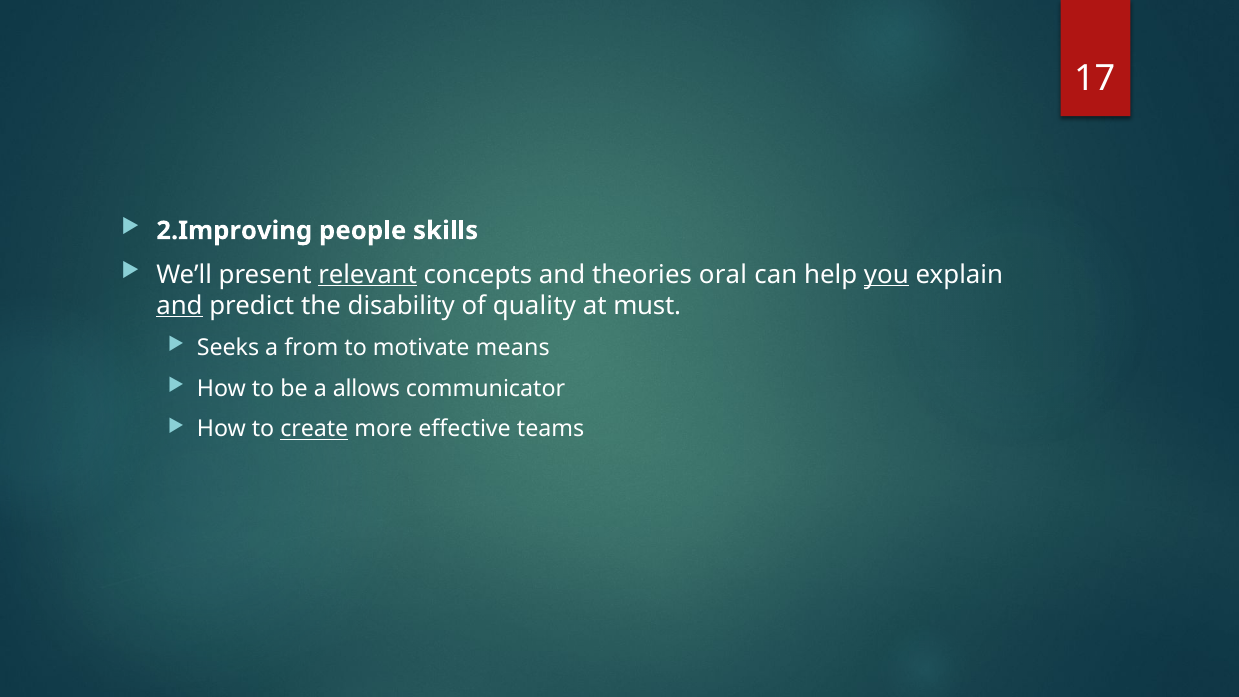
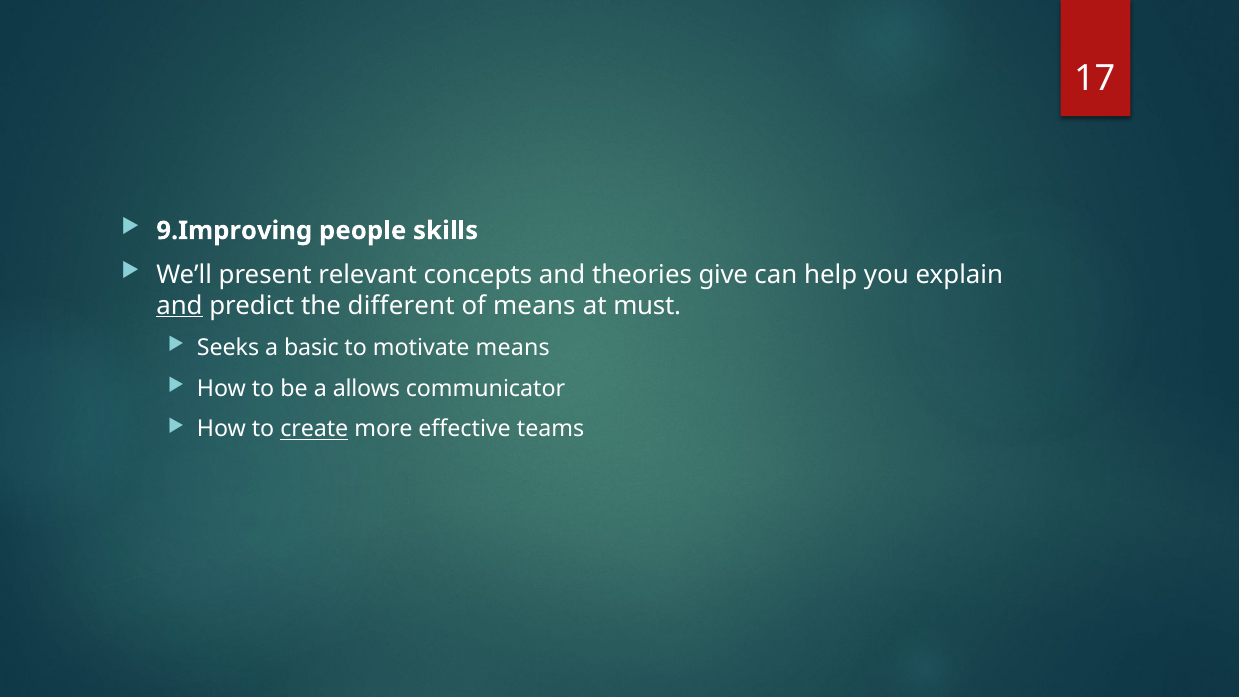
2.Improving: 2.Improving -> 9.Improving
relevant underline: present -> none
oral: oral -> give
you underline: present -> none
disability: disability -> different
of quality: quality -> means
from: from -> basic
